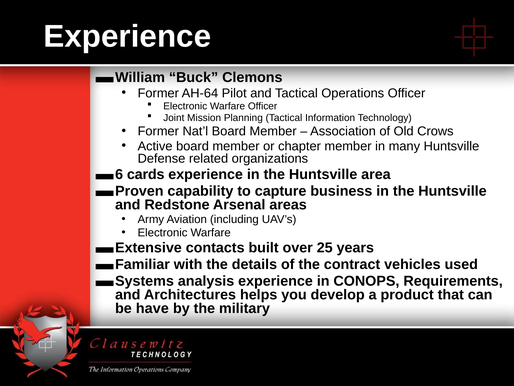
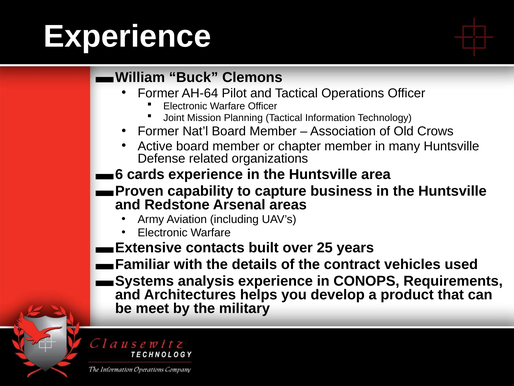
have: have -> meet
